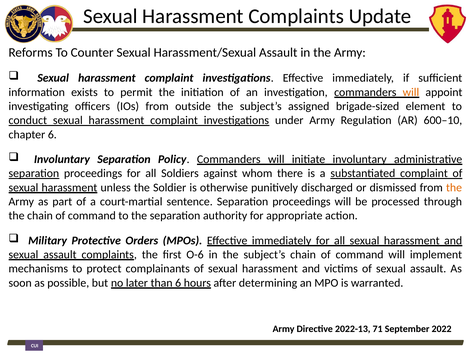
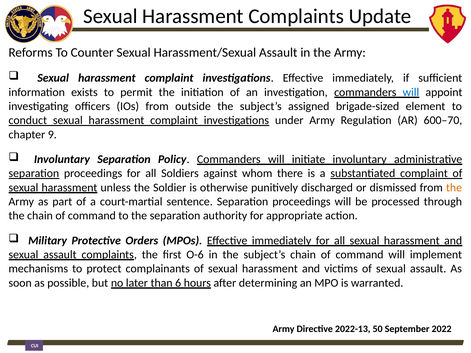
will at (411, 92) colour: orange -> blue
600–10: 600–10 -> 600–70
chapter 6: 6 -> 9
71: 71 -> 50
